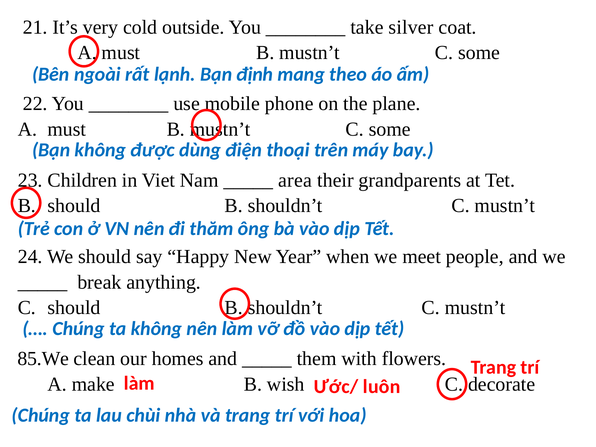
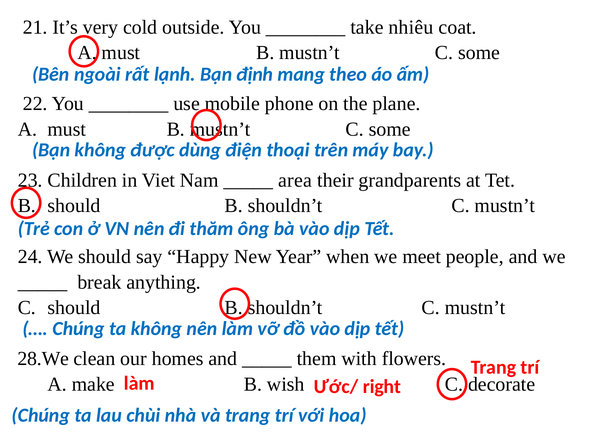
silver: silver -> nhiêu
85.We: 85.We -> 28.We
luôn: luôn -> right
